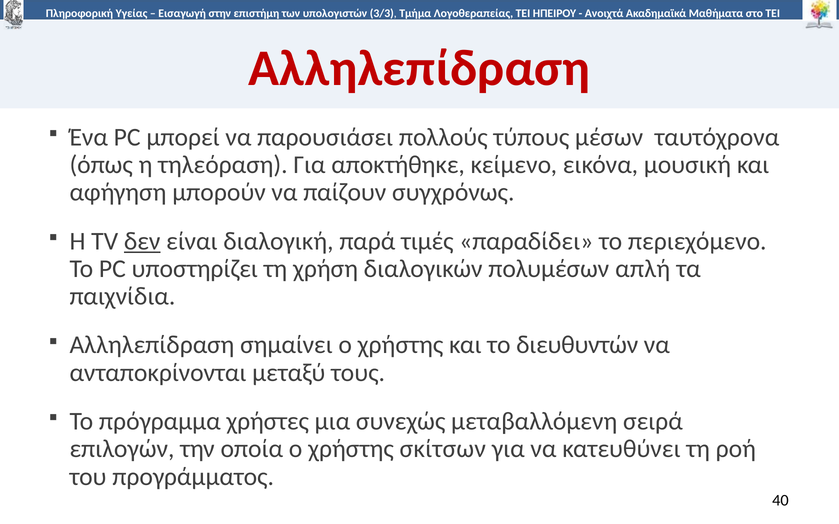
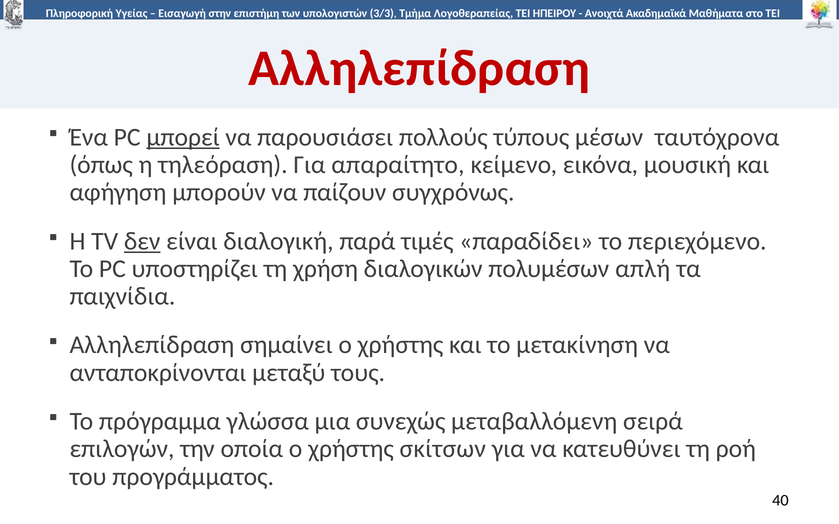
μπορεί underline: none -> present
αποκτήθηκε: αποκτήθηκε -> απαραίτητο
διευθυντών: διευθυντών -> μετακίνηση
χρήστες: χρήστες -> γλώσσα
